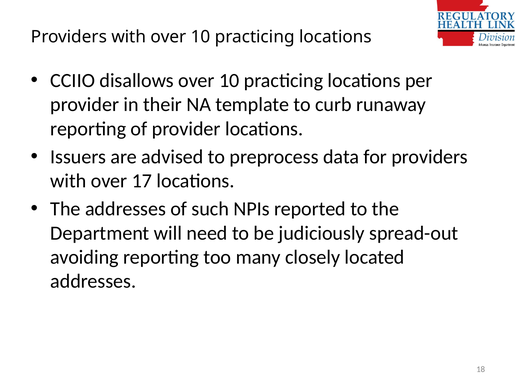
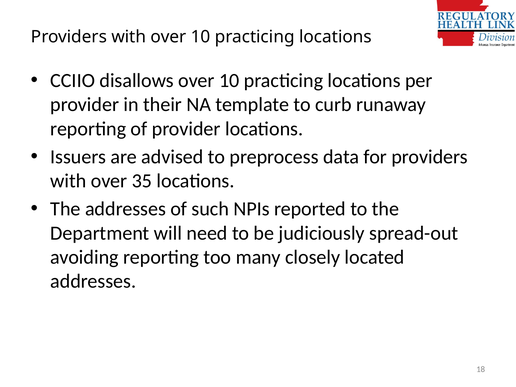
17: 17 -> 35
